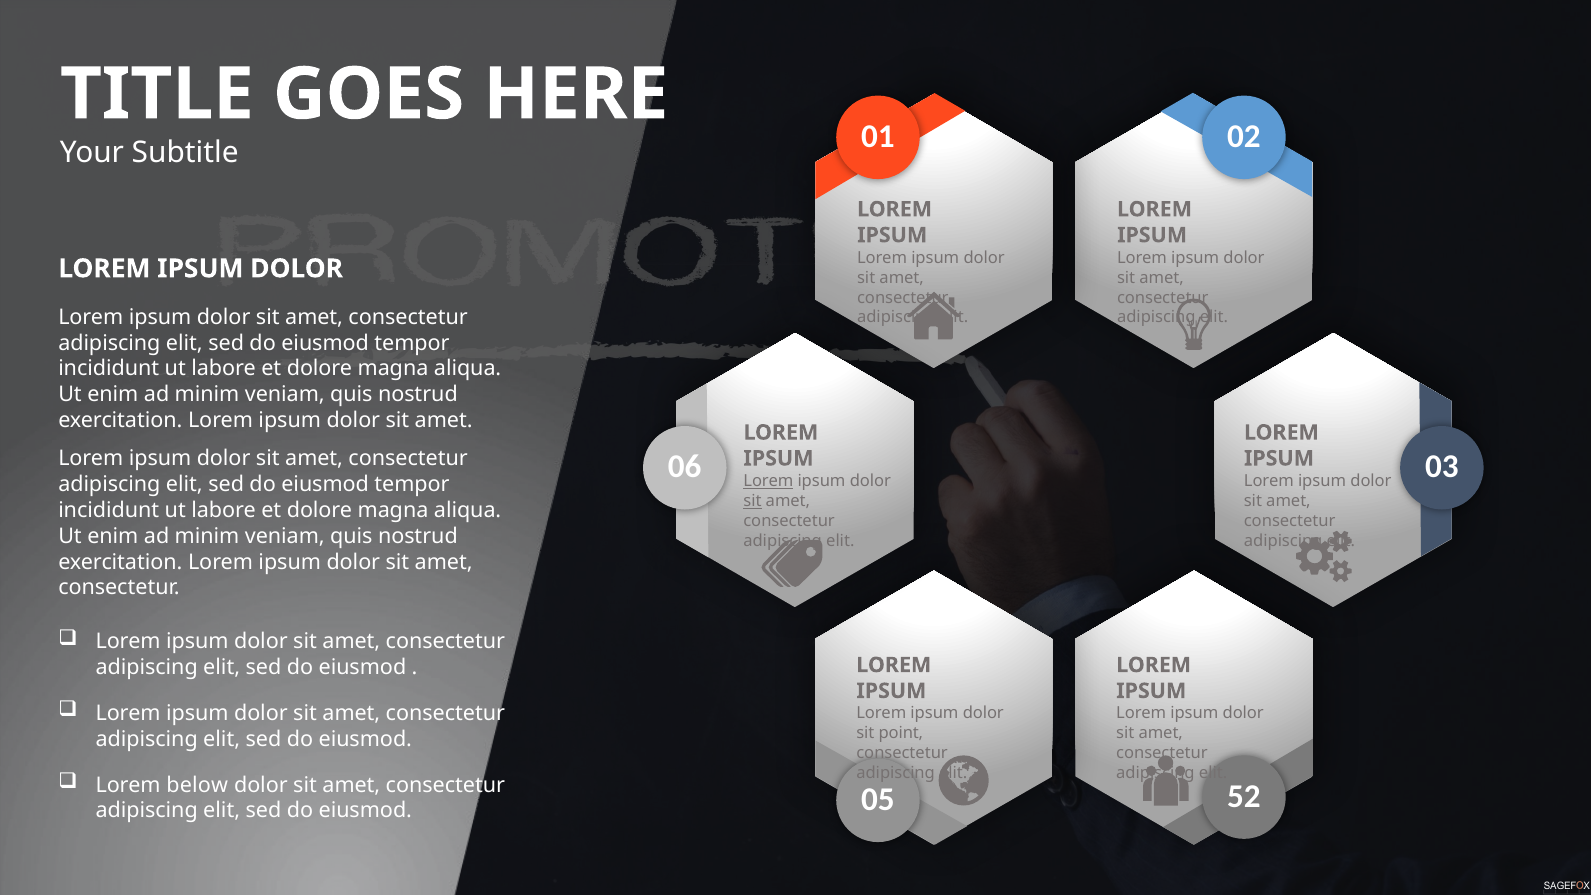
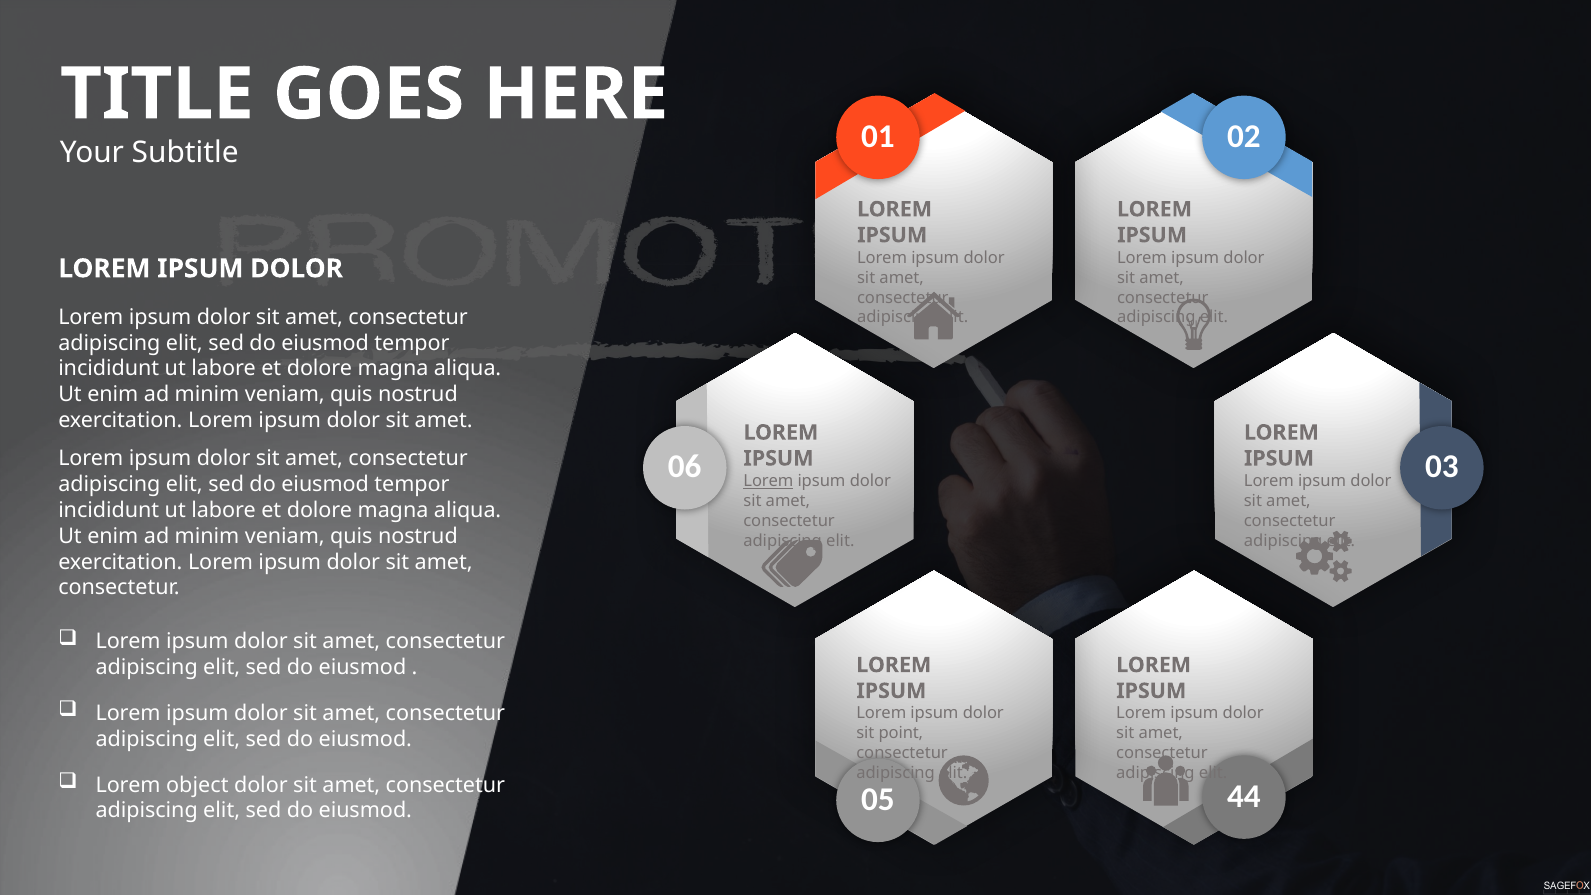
sit at (752, 501) underline: present -> none
below: below -> object
52: 52 -> 44
